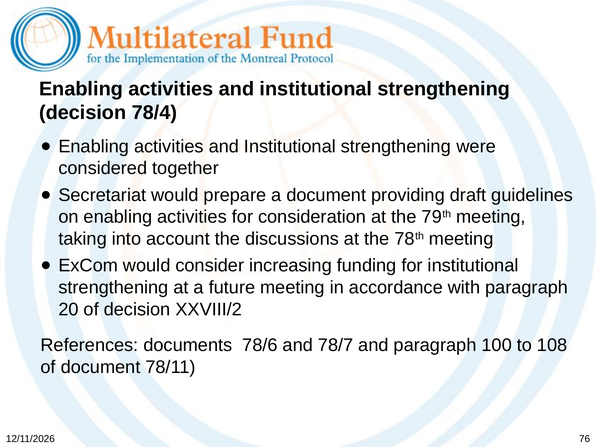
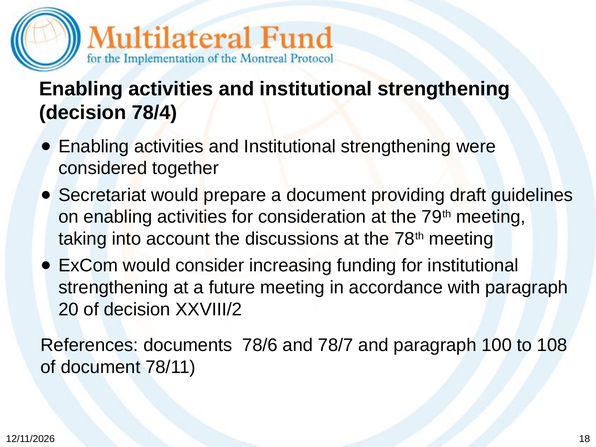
76: 76 -> 18
